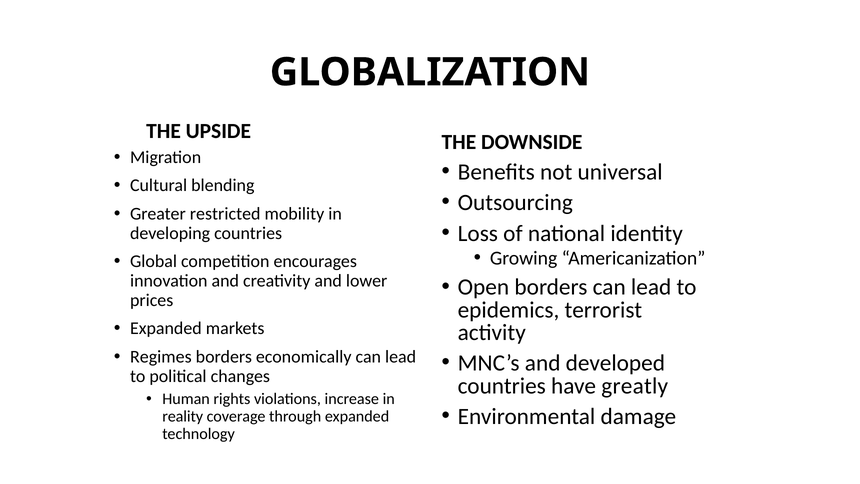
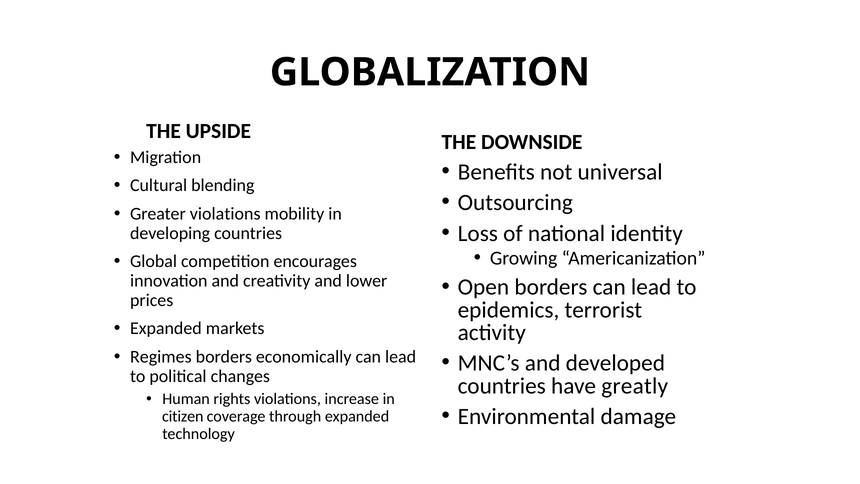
Greater restricted: restricted -> violations
reality: reality -> citizen
